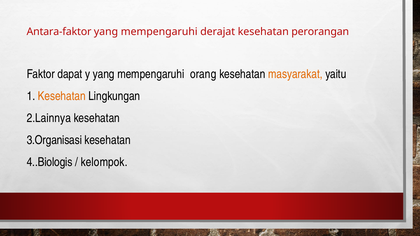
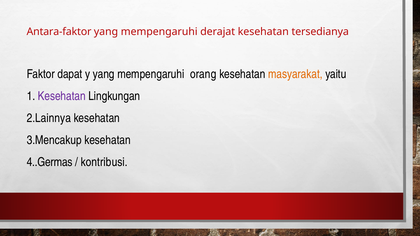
perorangan: perorangan -> tersedianya
Kesehatan at (62, 96) colour: orange -> purple
3.Organisasi: 3.Organisasi -> 3.Mencakup
4..Biologis: 4..Biologis -> 4..Germas
kelompok: kelompok -> kontribusi
